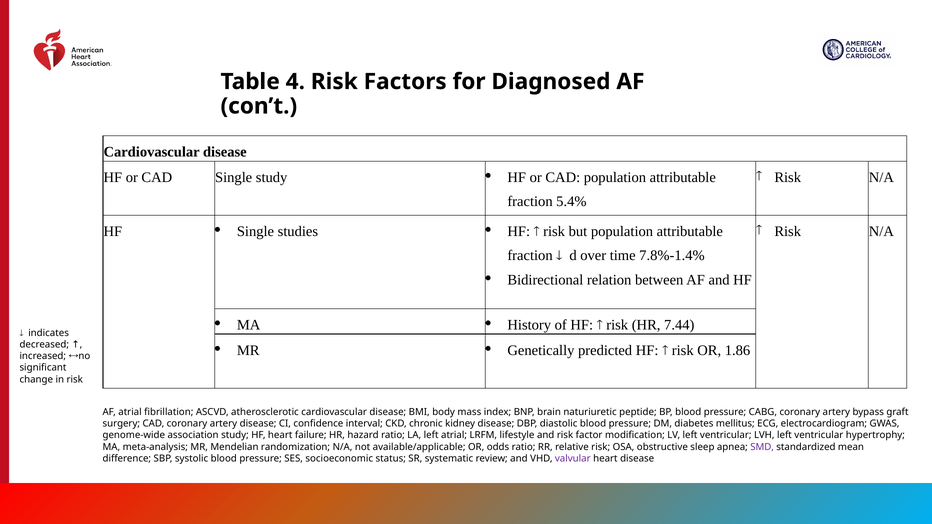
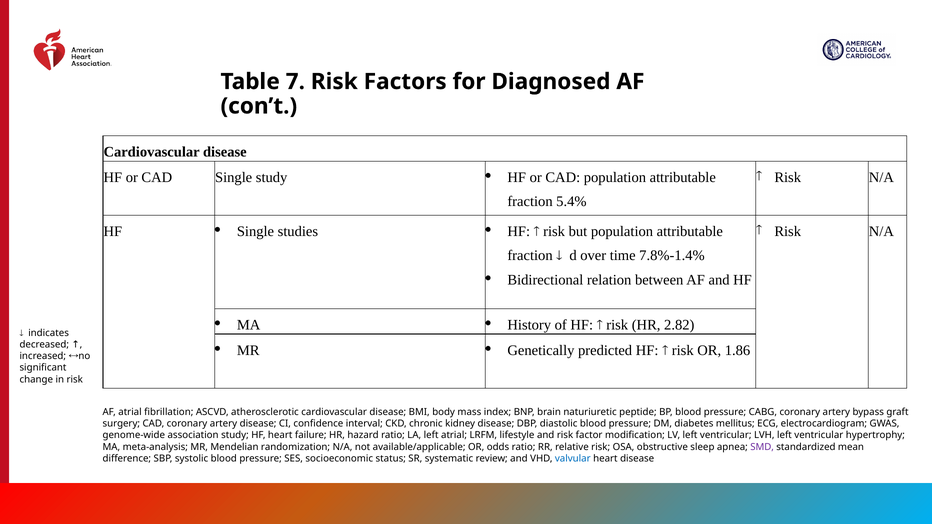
4: 4 -> 7
7.44: 7.44 -> 2.82
valvular colour: purple -> blue
